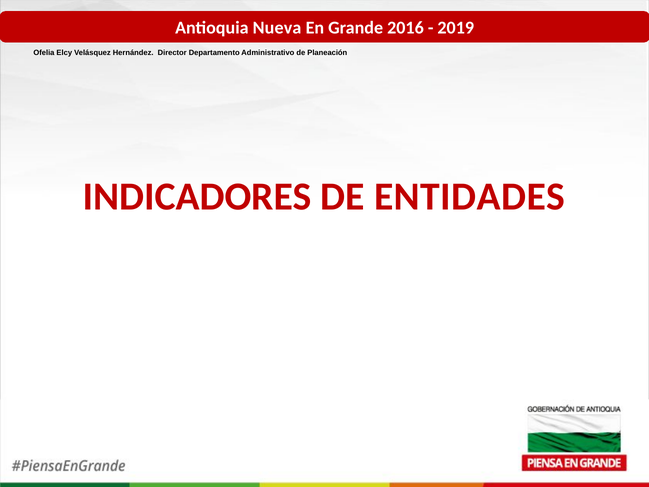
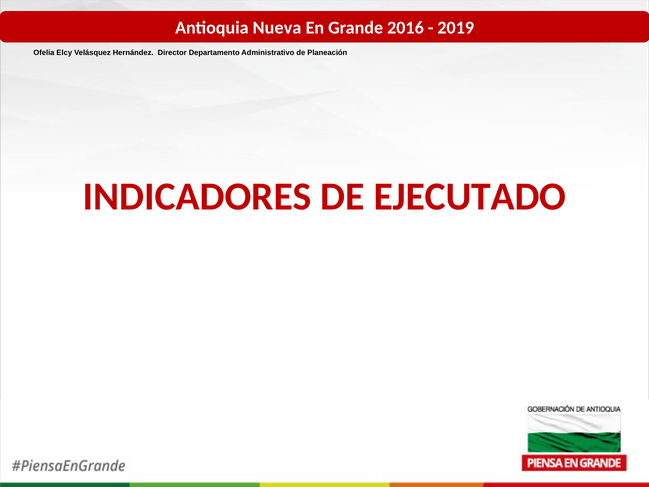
ENTIDADES: ENTIDADES -> EJECUTADO
